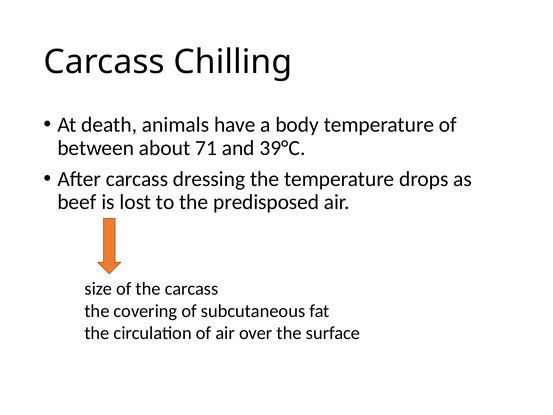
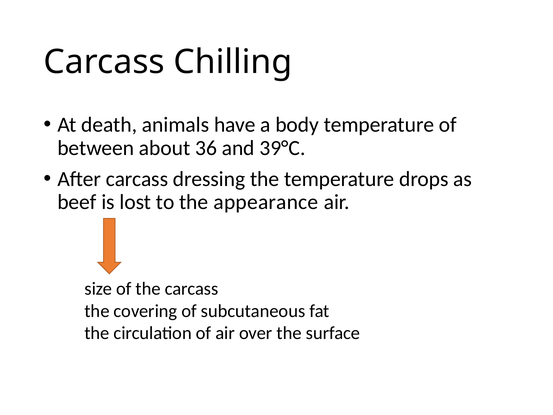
71: 71 -> 36
predisposed: predisposed -> appearance
